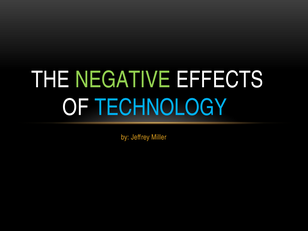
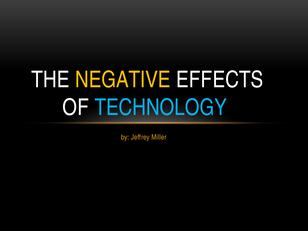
NEGATIVE colour: light green -> yellow
